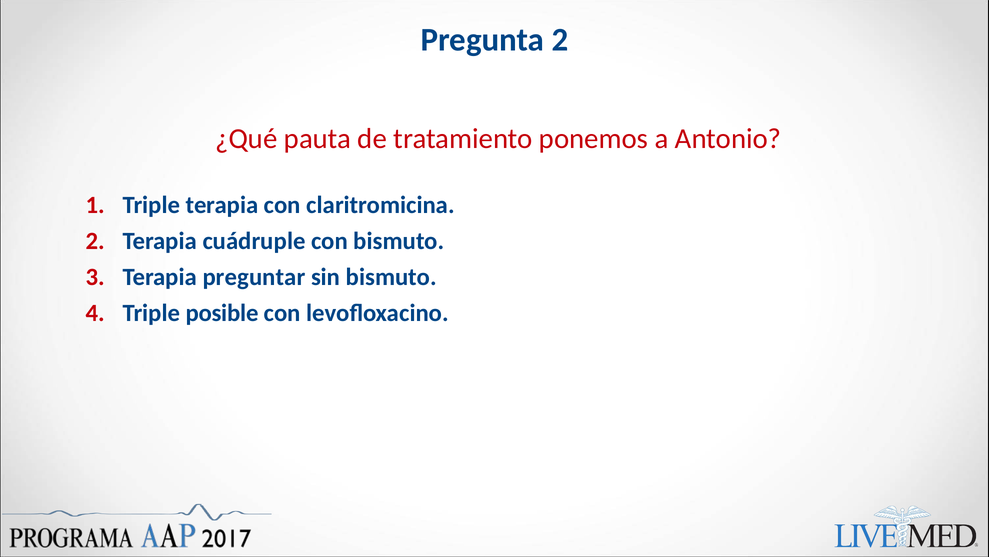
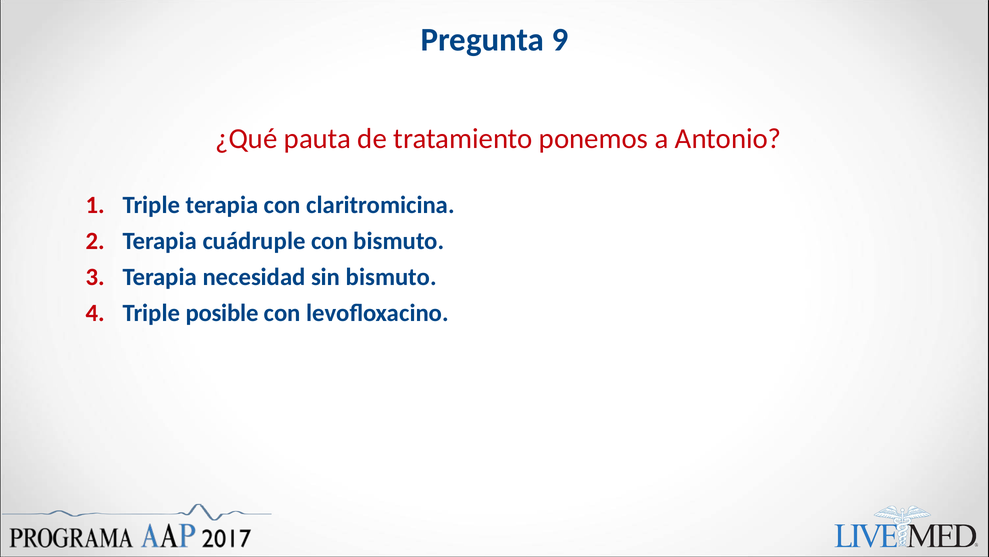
Pregunta 2: 2 -> 9
preguntar: preguntar -> necesidad
